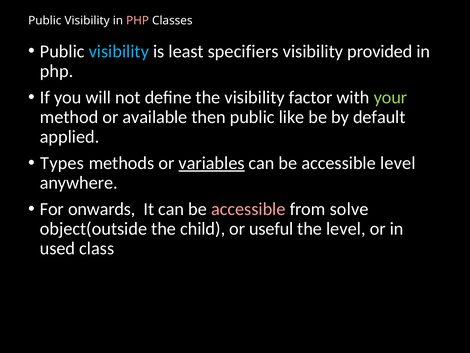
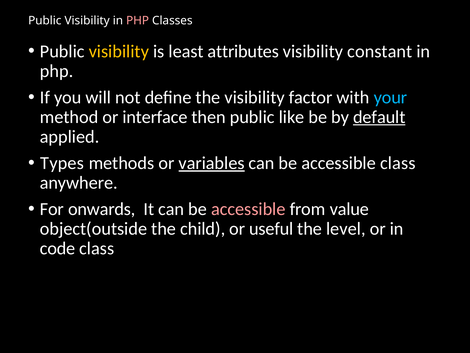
visibility at (119, 51) colour: light blue -> yellow
specifiers: specifiers -> attributes
provided: provided -> constant
your colour: light green -> light blue
available: available -> interface
default underline: none -> present
accessible level: level -> class
solve: solve -> value
used: used -> code
